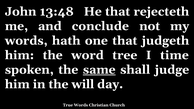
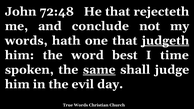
13:48: 13:48 -> 72:48
judgeth underline: none -> present
tree: tree -> best
will: will -> evil
